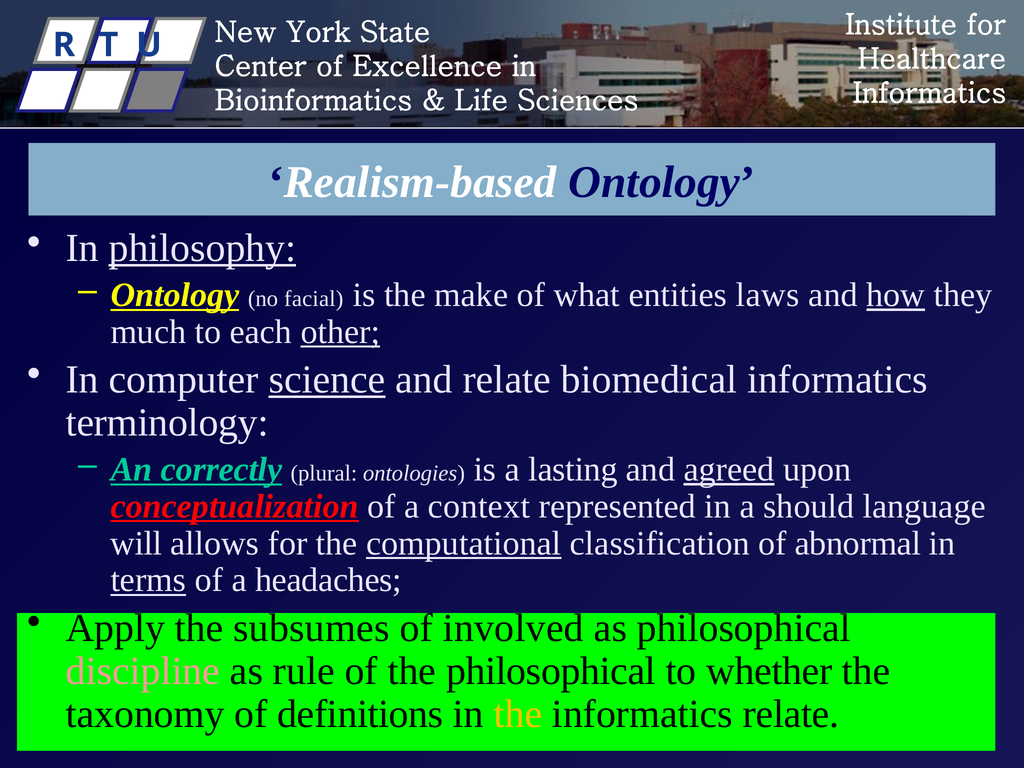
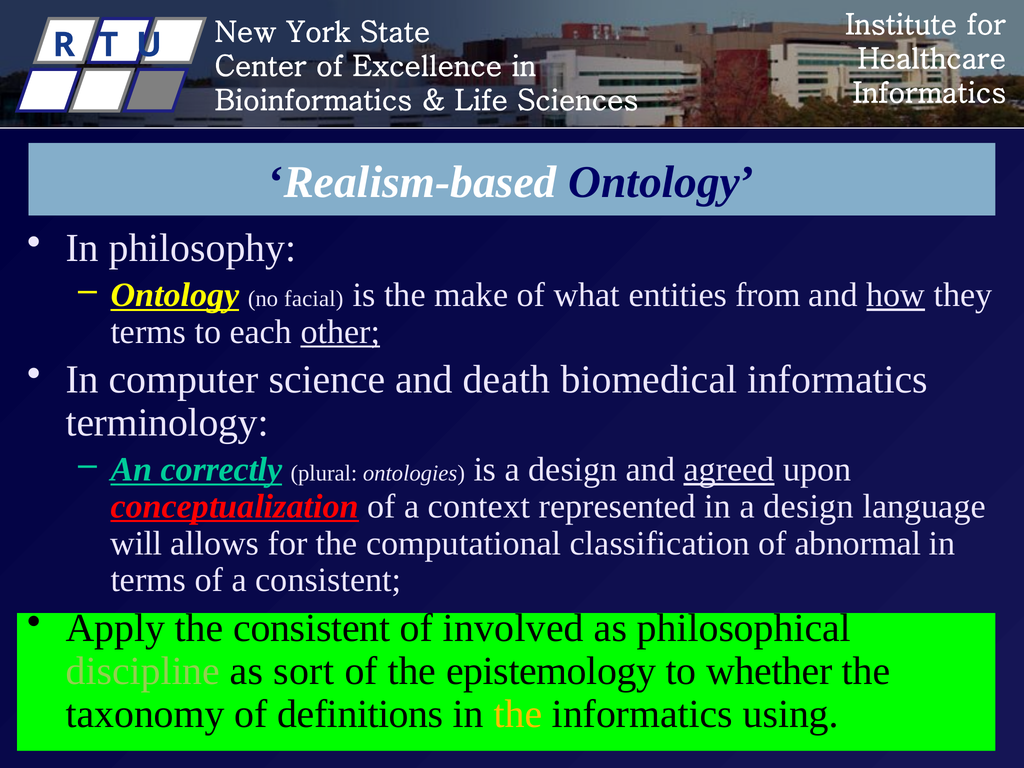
philosophy underline: present -> none
laws: laws -> from
much at (148, 332): much -> terms
science underline: present -> none
and relate: relate -> death
is a lasting: lasting -> design
in a should: should -> design
computational underline: present -> none
terms at (148, 580) underline: present -> none
a headaches: headaches -> consistent
the subsumes: subsumes -> consistent
discipline colour: pink -> light green
rule: rule -> sort
the philosophical: philosophical -> epistemology
informatics relate: relate -> using
